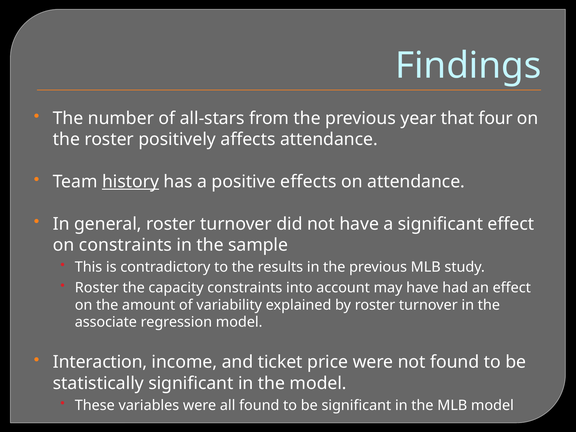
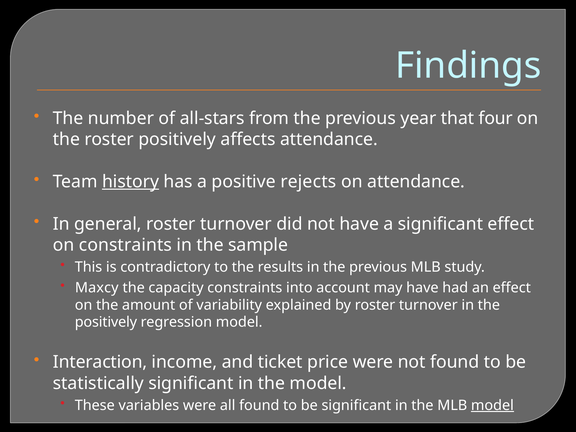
effects: effects -> rejects
Roster at (97, 288): Roster -> Maxcy
associate at (106, 322): associate -> positively
model at (492, 405) underline: none -> present
